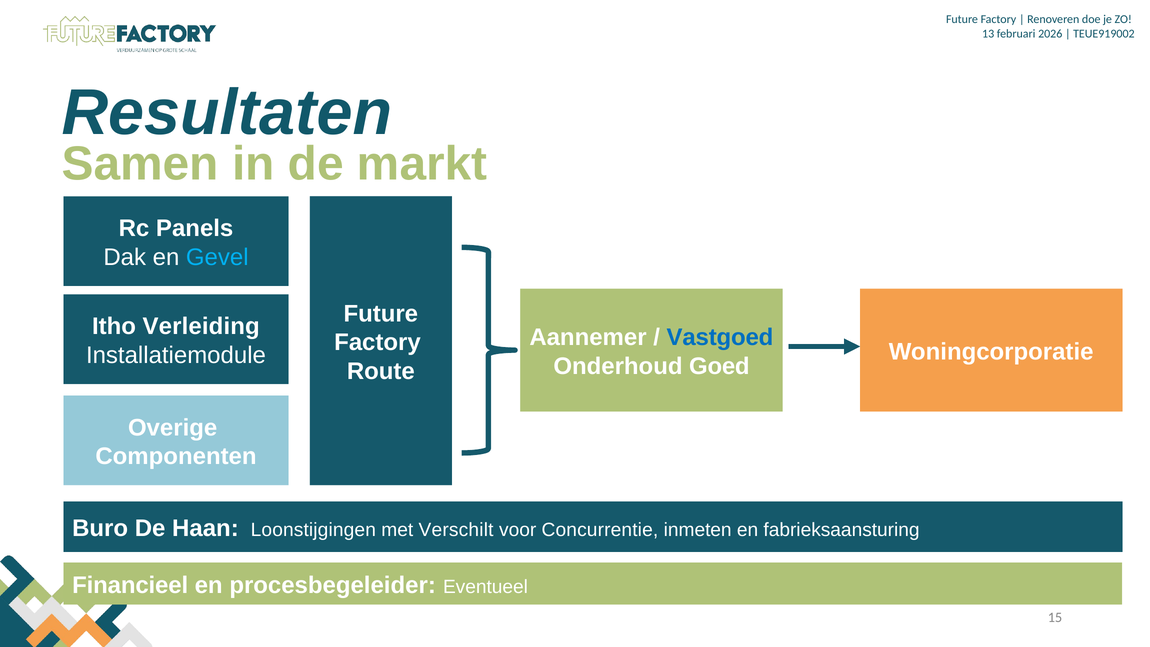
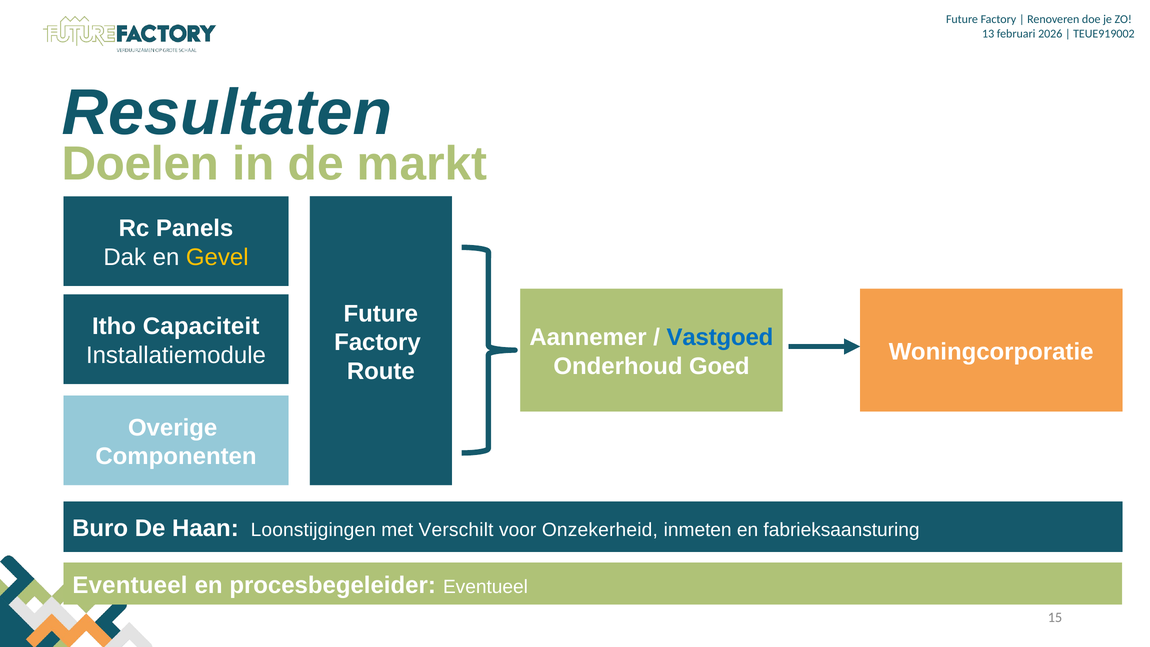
Samen: Samen -> Doelen
Gevel colour: light blue -> yellow
Verleiding: Verleiding -> Capaciteit
Concurrentie: Concurrentie -> Onzekerheid
Financieel at (130, 585): Financieel -> Eventueel
